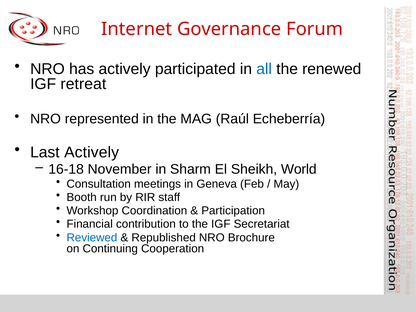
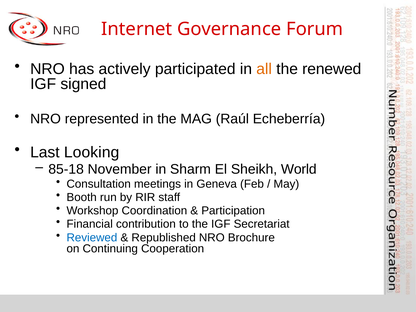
all colour: blue -> orange
retreat: retreat -> signed
Last Actively: Actively -> Looking
16-18: 16-18 -> 85-18
